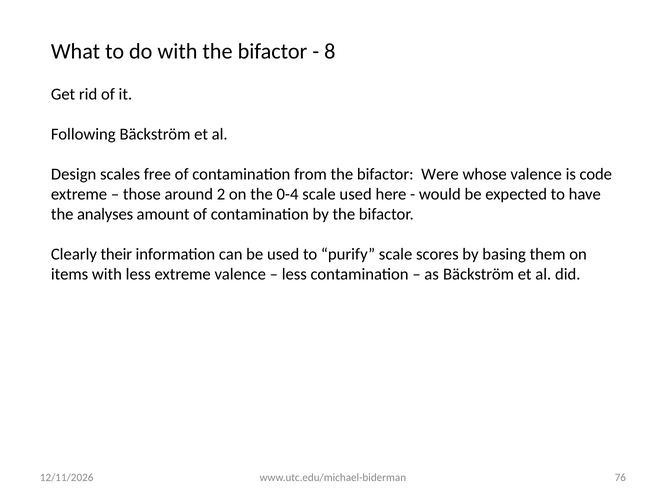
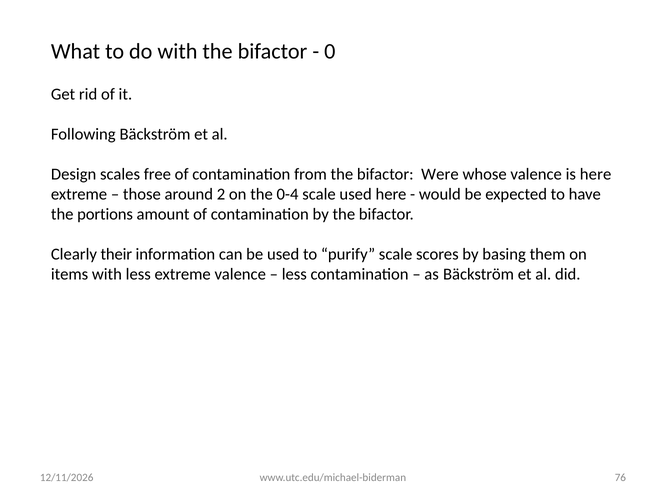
8: 8 -> 0
is code: code -> here
analyses: analyses -> portions
